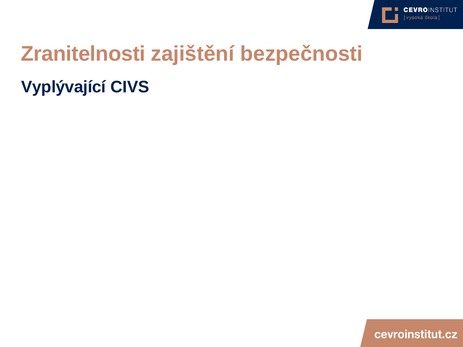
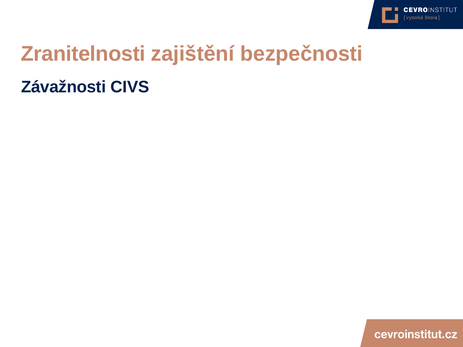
Vyplývající: Vyplývající -> Závažnosti
